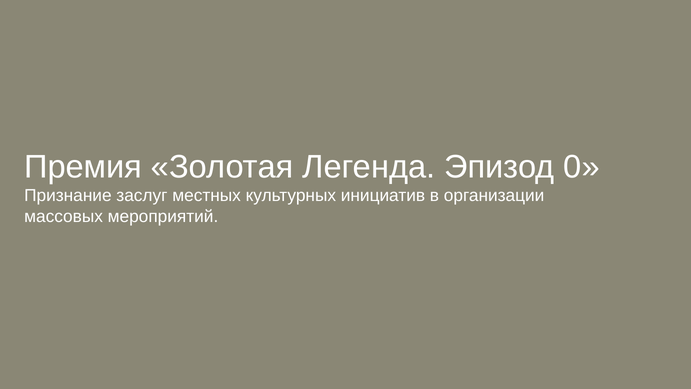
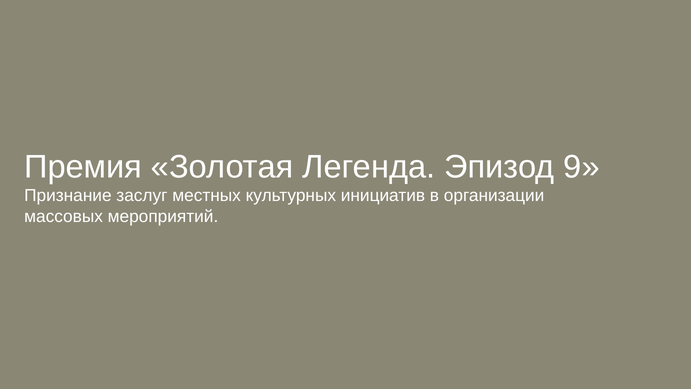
0: 0 -> 9
